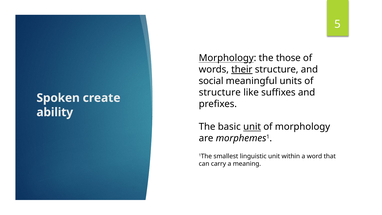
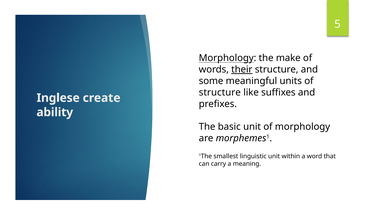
those: those -> make
social: social -> some
Spoken: Spoken -> Inglese
unit at (252, 127) underline: present -> none
